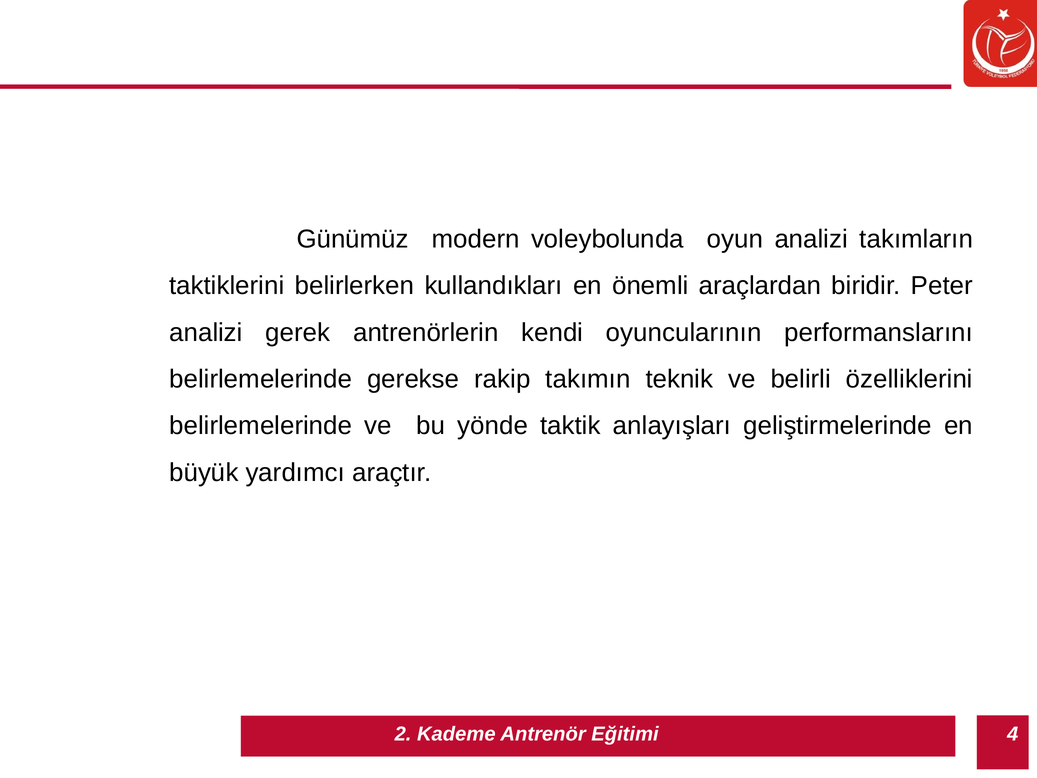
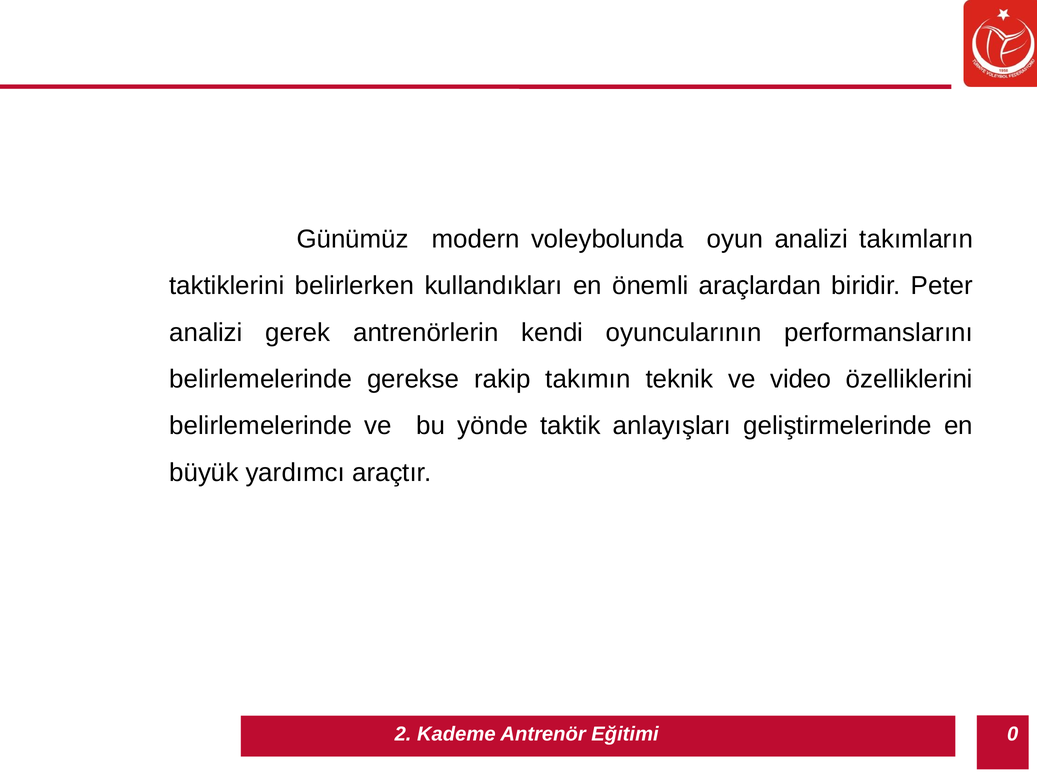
belirli: belirli -> video
4: 4 -> 0
